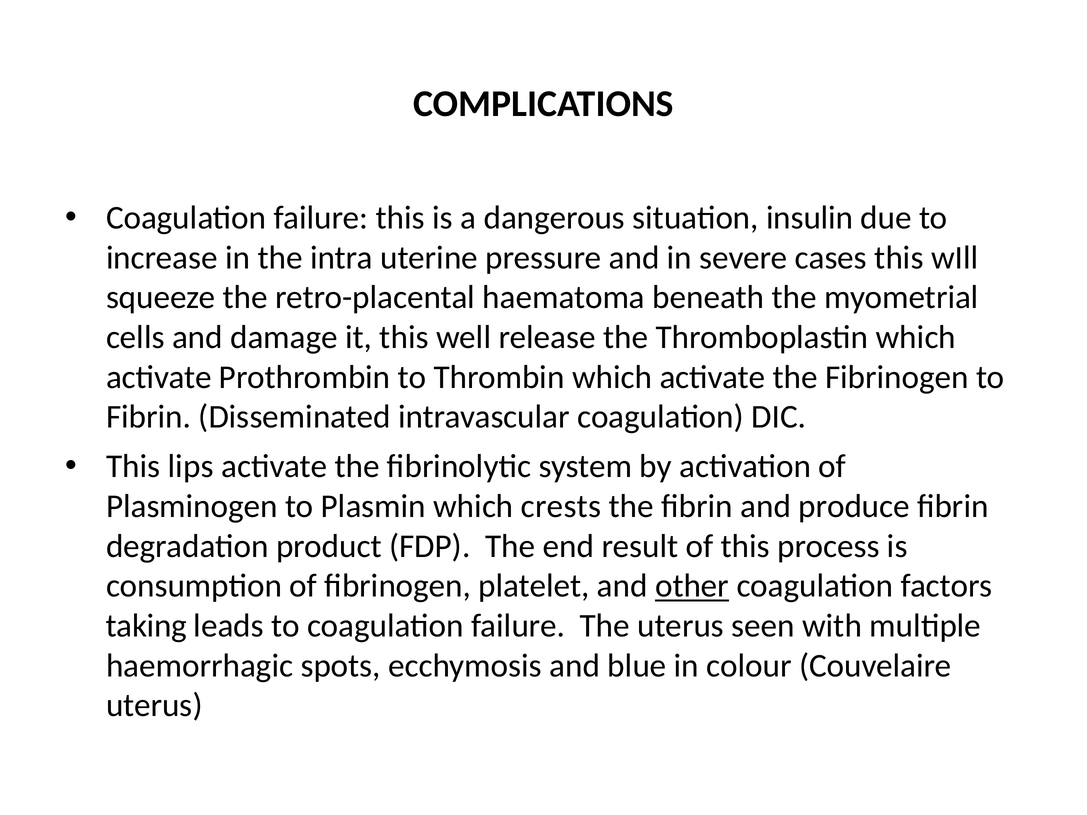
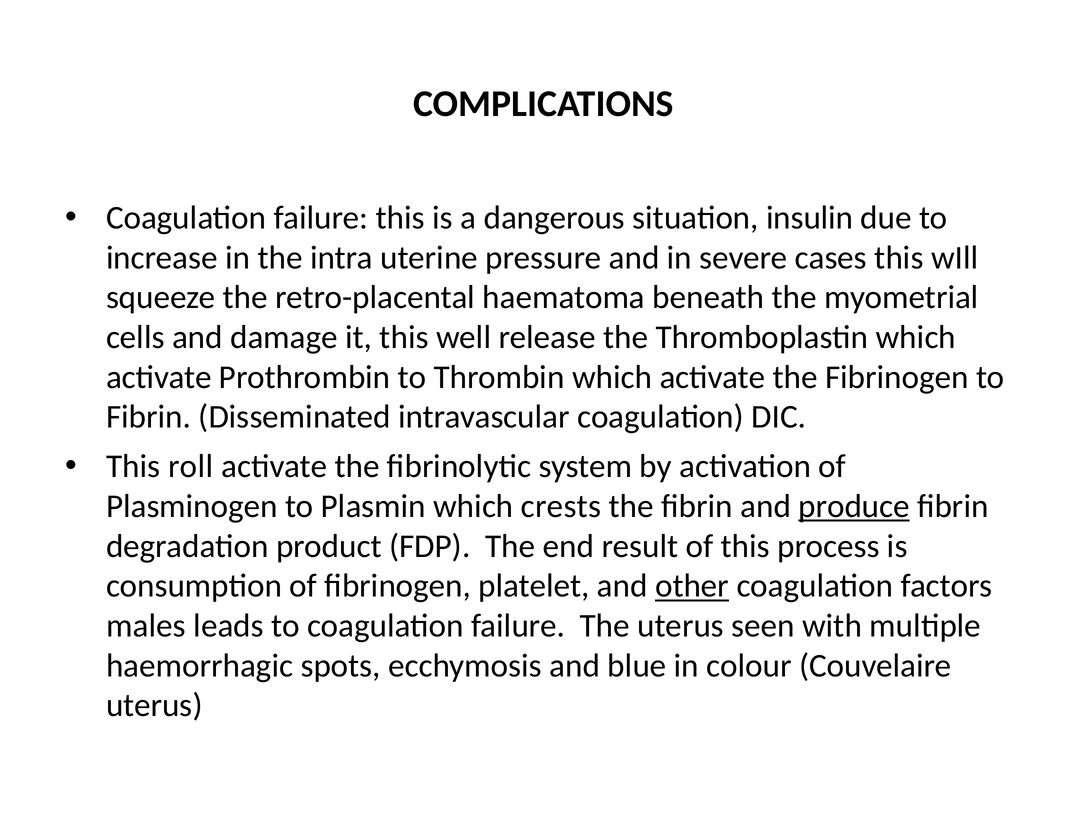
lips: lips -> roll
produce underline: none -> present
taking: taking -> males
